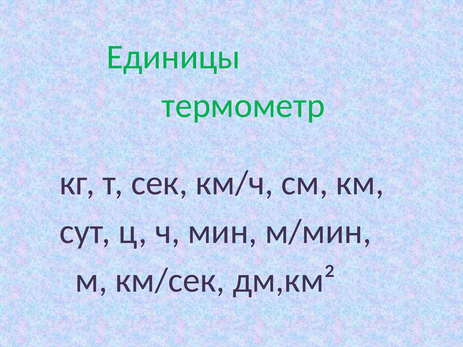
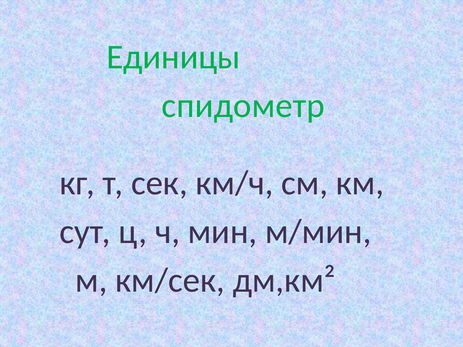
термометр: термометр -> спидометр
